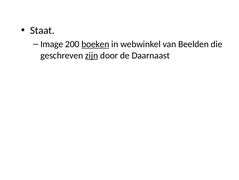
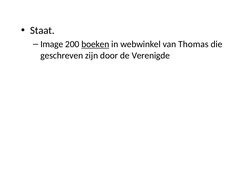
Beelden: Beelden -> Thomas
zijn underline: present -> none
Daarnaast: Daarnaast -> Verenigde
